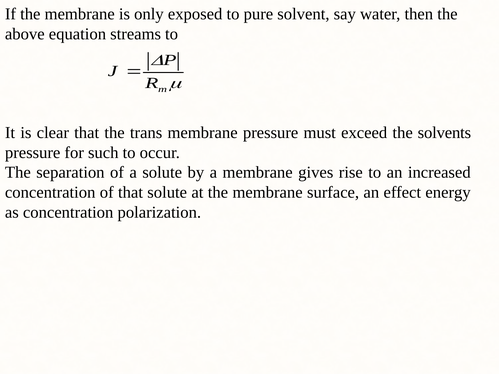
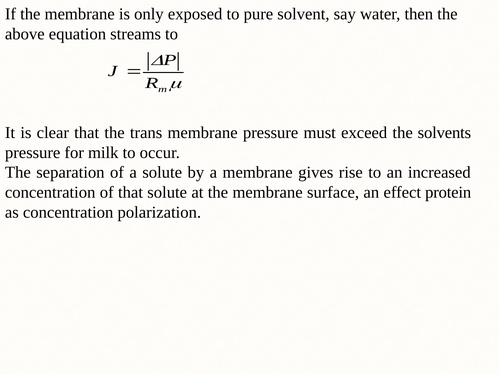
such: such -> milk
energy: energy -> protein
